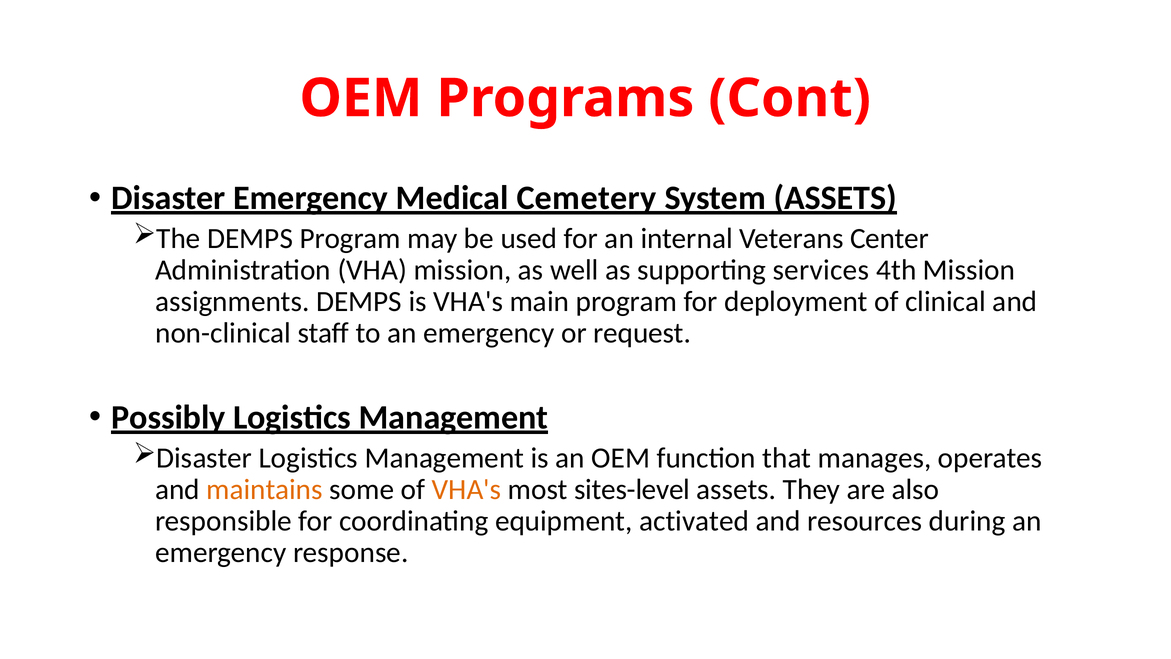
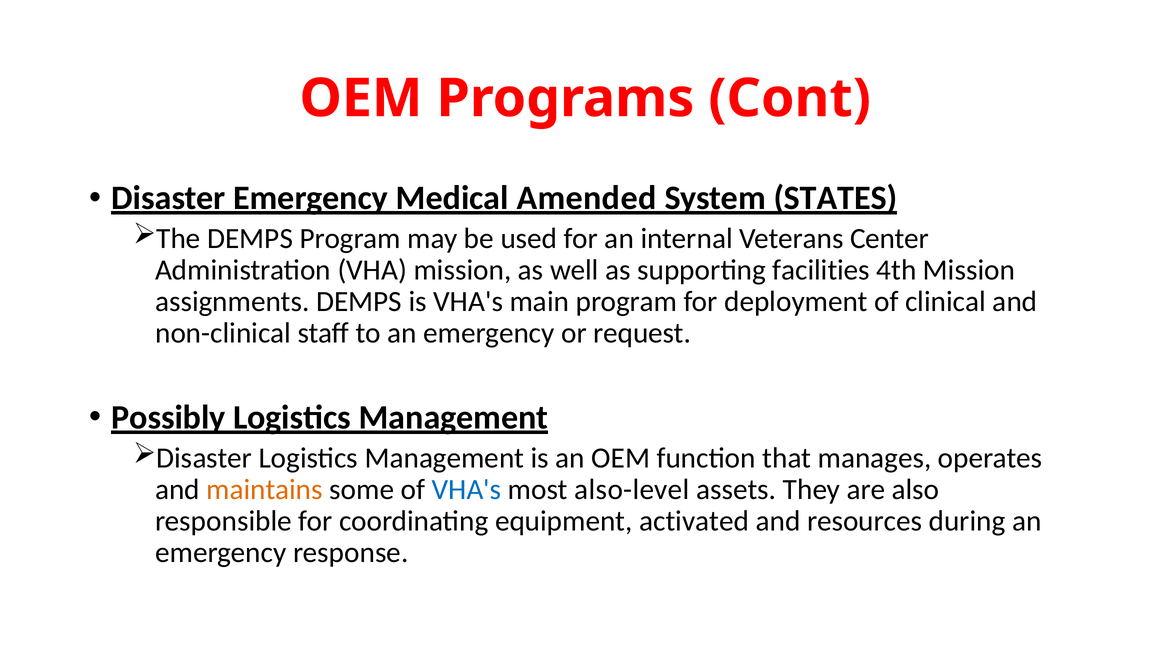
Cemetery: Cemetery -> Amended
System ASSETS: ASSETS -> STATES
services: services -> facilities
VHA's at (466, 489) colour: orange -> blue
sites-level: sites-level -> also-level
